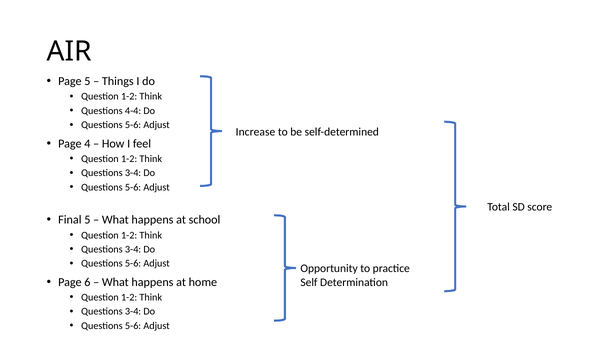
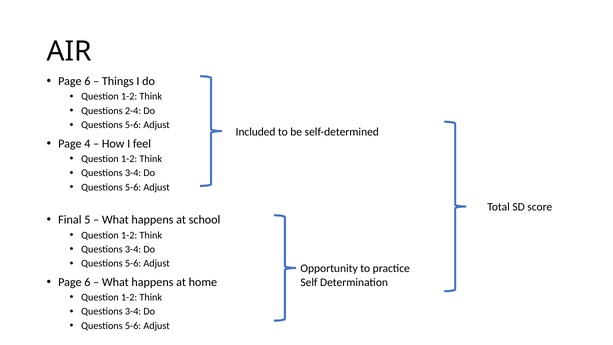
5 at (87, 81): 5 -> 6
4-4: 4-4 -> 2-4
Increase: Increase -> Included
